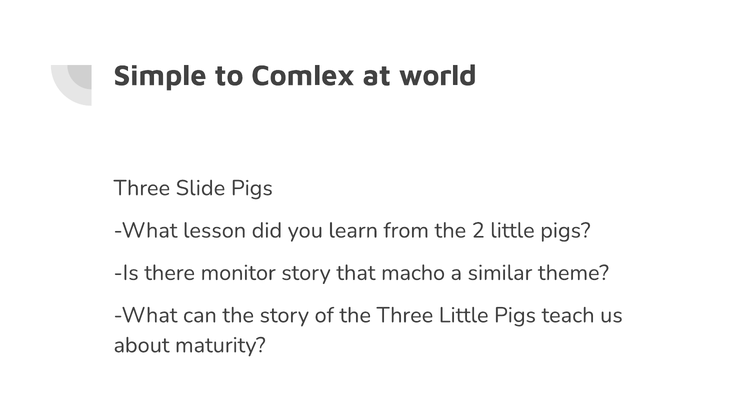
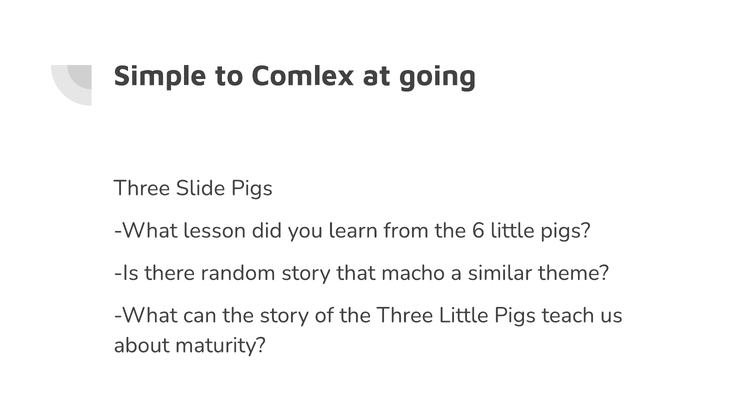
world: world -> going
2: 2 -> 6
monitor: monitor -> random
